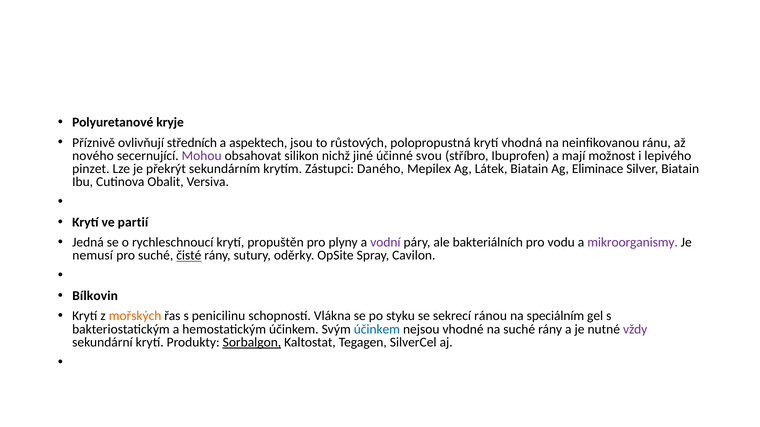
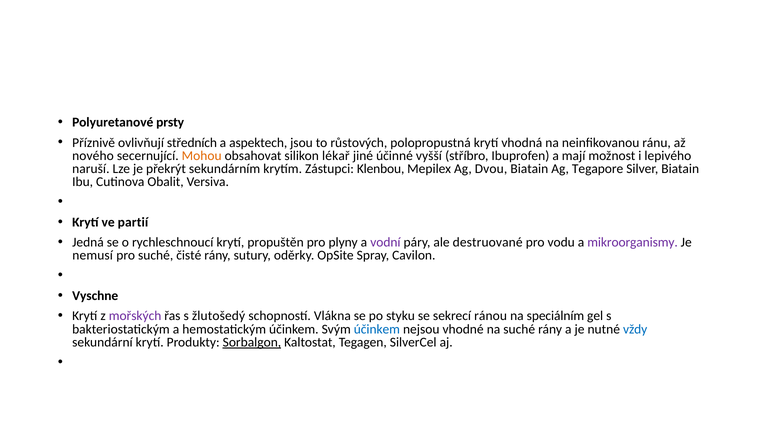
kryje: kryje -> prsty
Mohou colour: purple -> orange
nichž: nichž -> lékař
svou: svou -> vyšší
pinzet: pinzet -> naruší
Daného: Daného -> Klenbou
Látek: Látek -> Dvou
Eliminace: Eliminace -> Tegapore
bakteriálních: bakteriálních -> destruované
čisté underline: present -> none
Bílkovin: Bílkovin -> Vyschne
mořských colour: orange -> purple
penicilinu: penicilinu -> žlutošedý
vždy colour: purple -> blue
